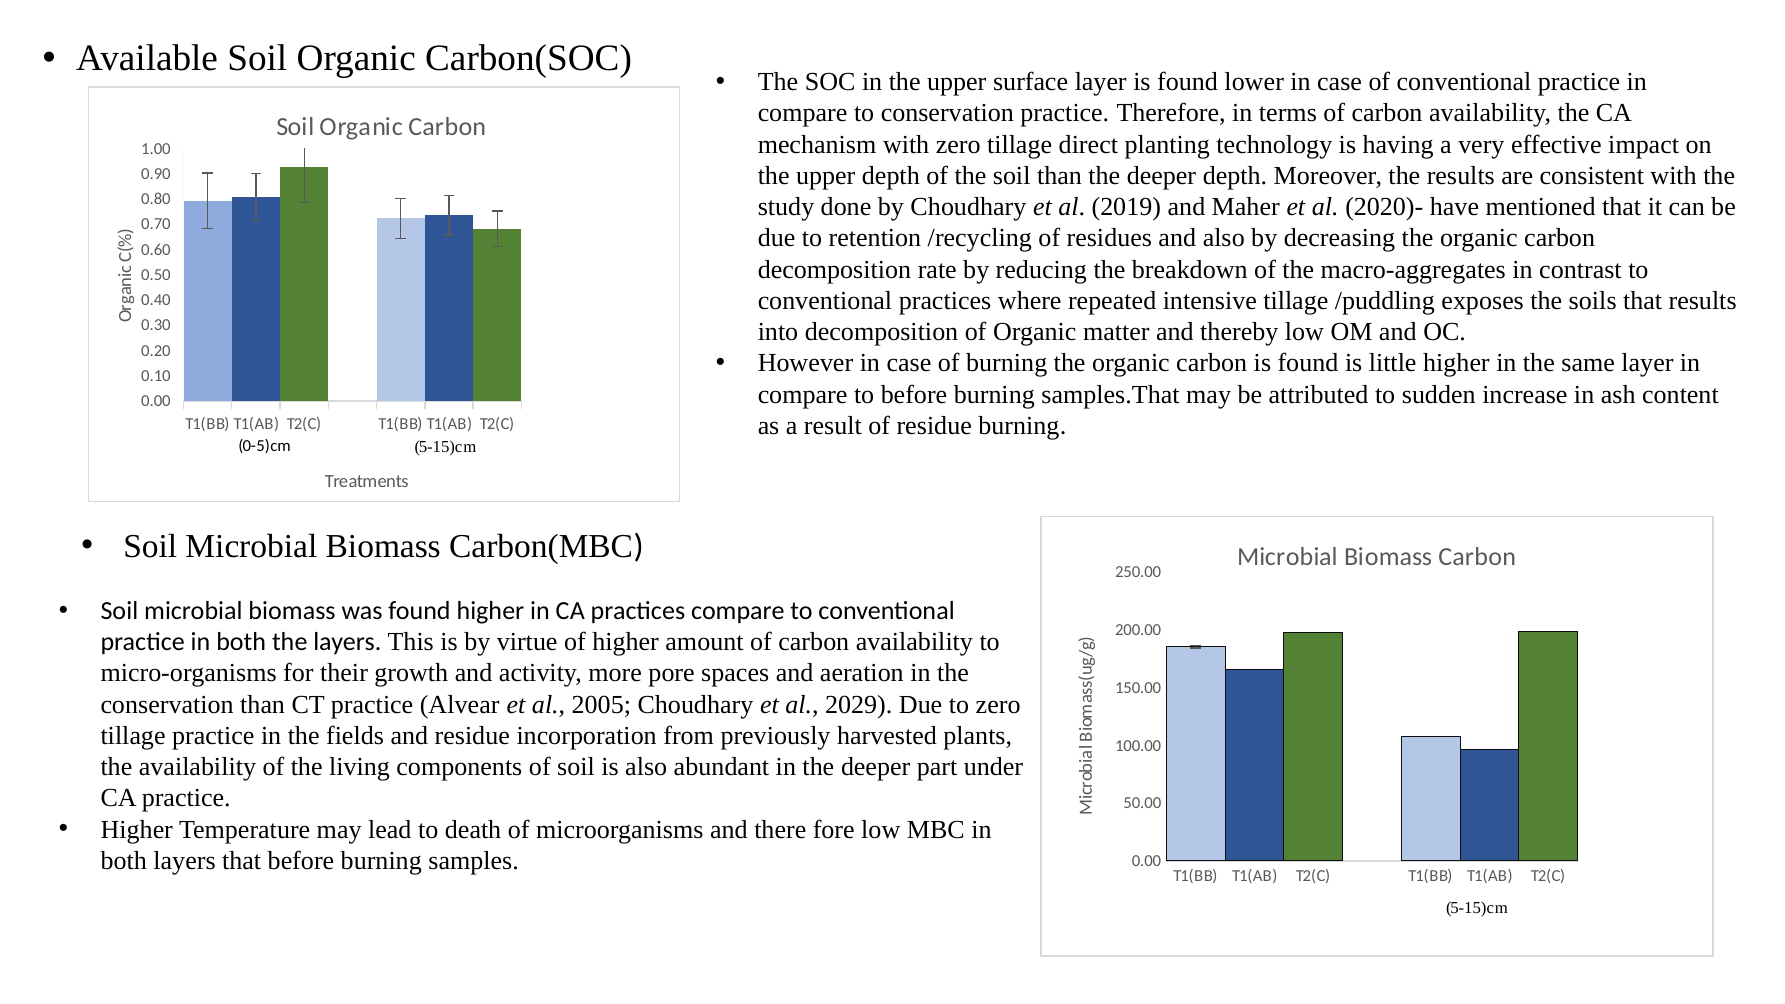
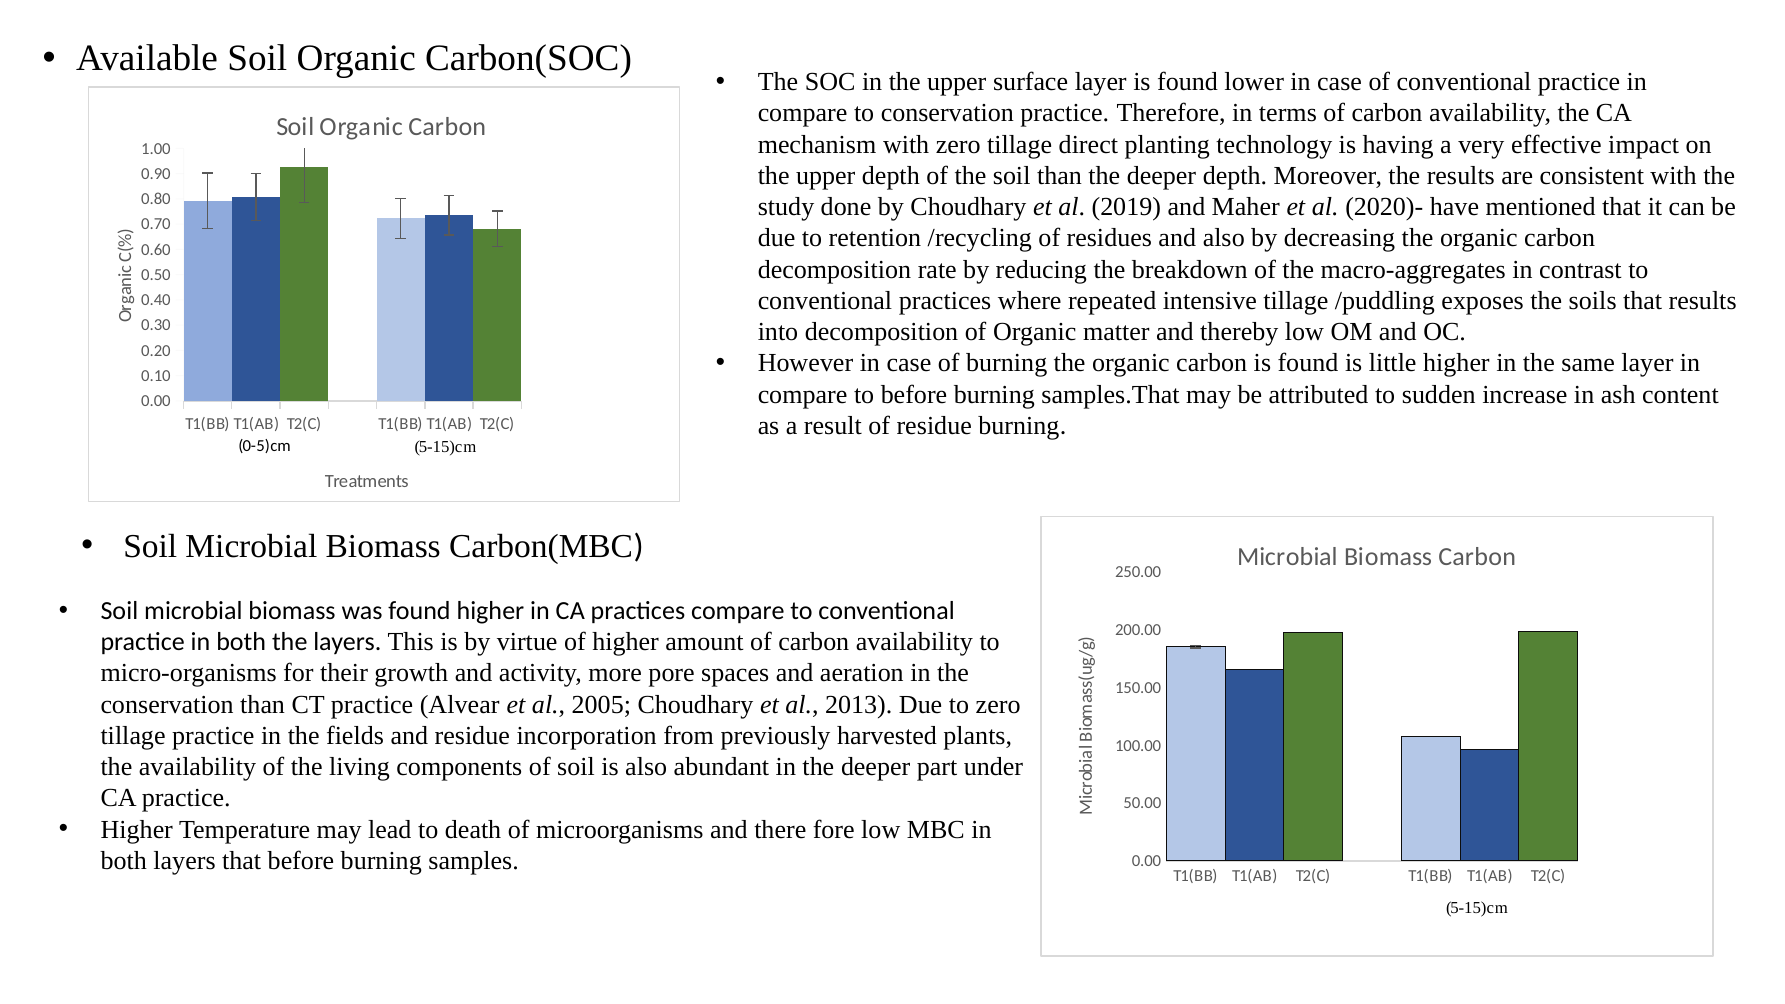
2029: 2029 -> 2013
